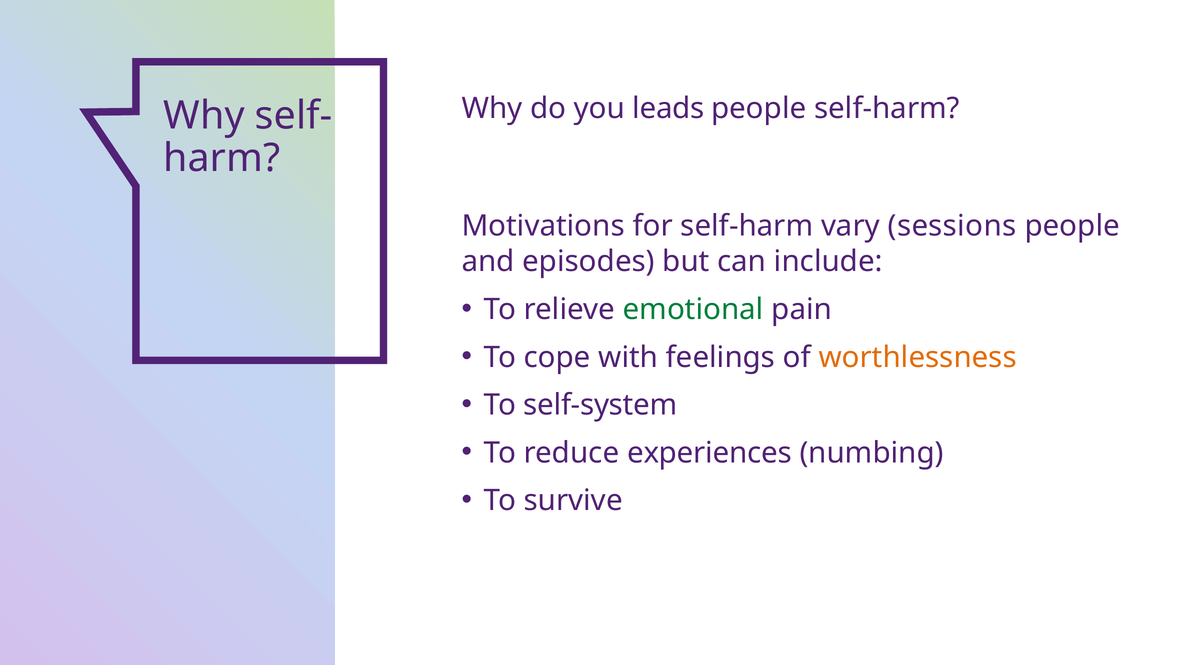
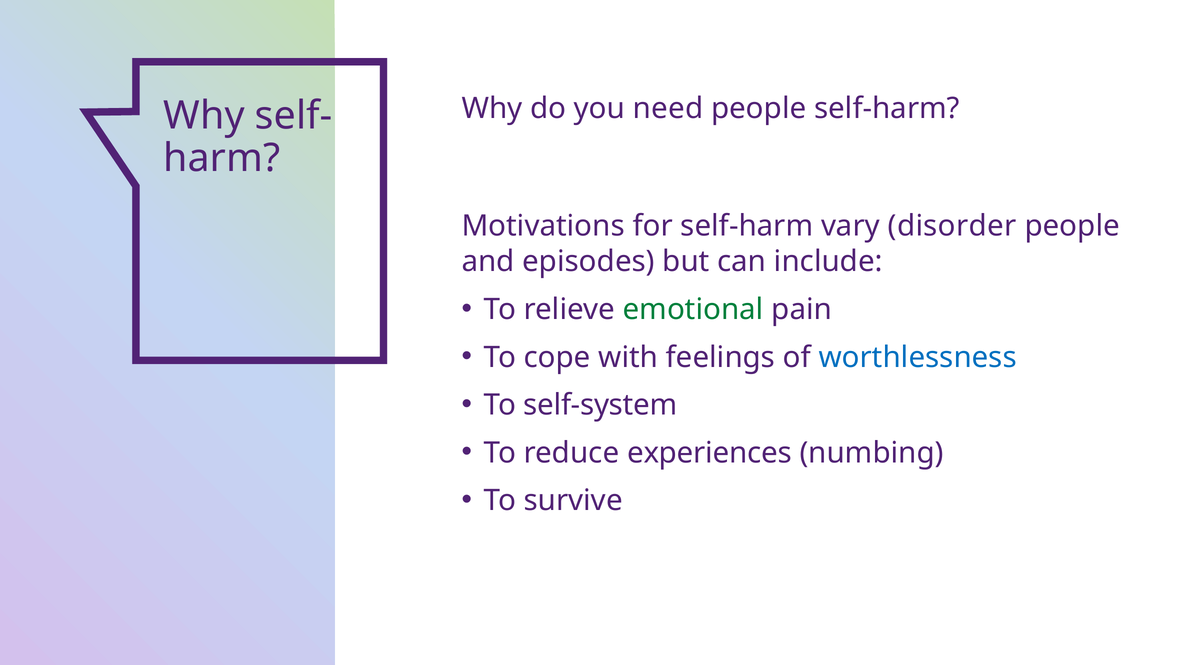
leads: leads -> need
sessions: sessions -> disorder
worthlessness colour: orange -> blue
